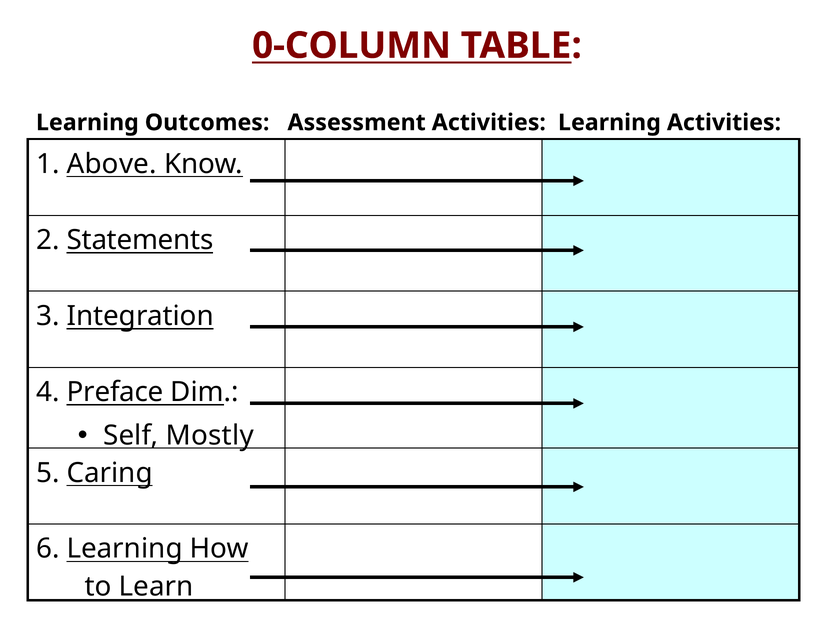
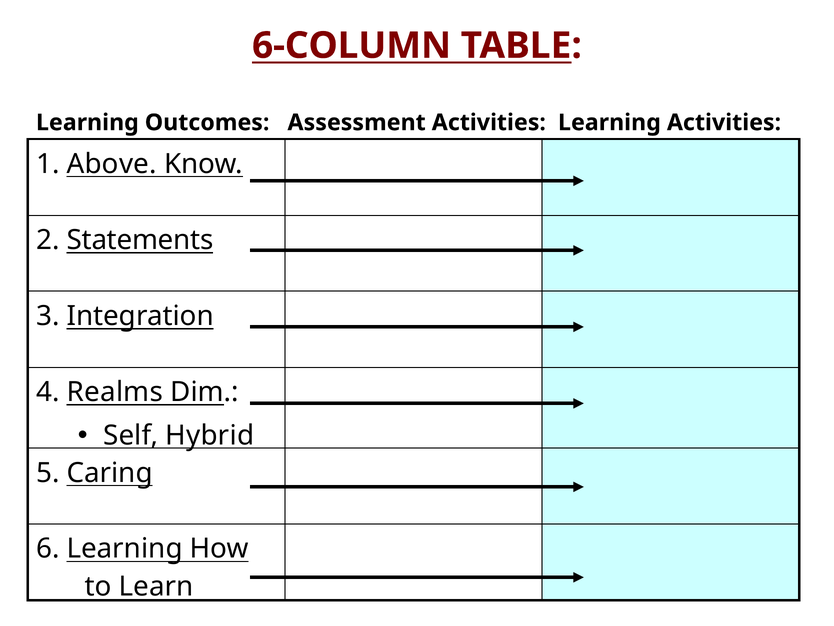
0-COLUMN: 0-COLUMN -> 6-COLUMN
Preface: Preface -> Realms
Mostly: Mostly -> Hybrid
